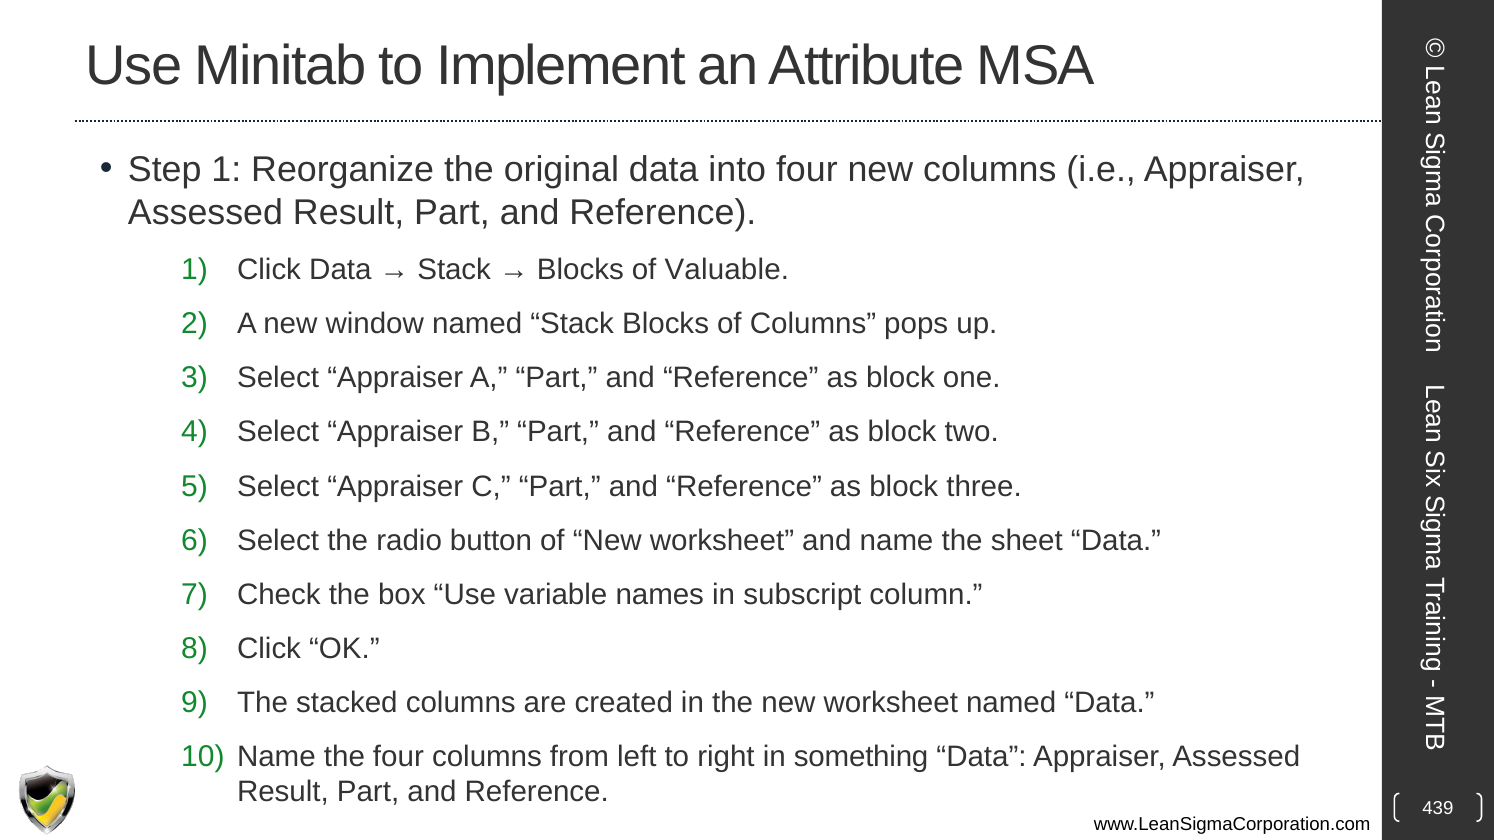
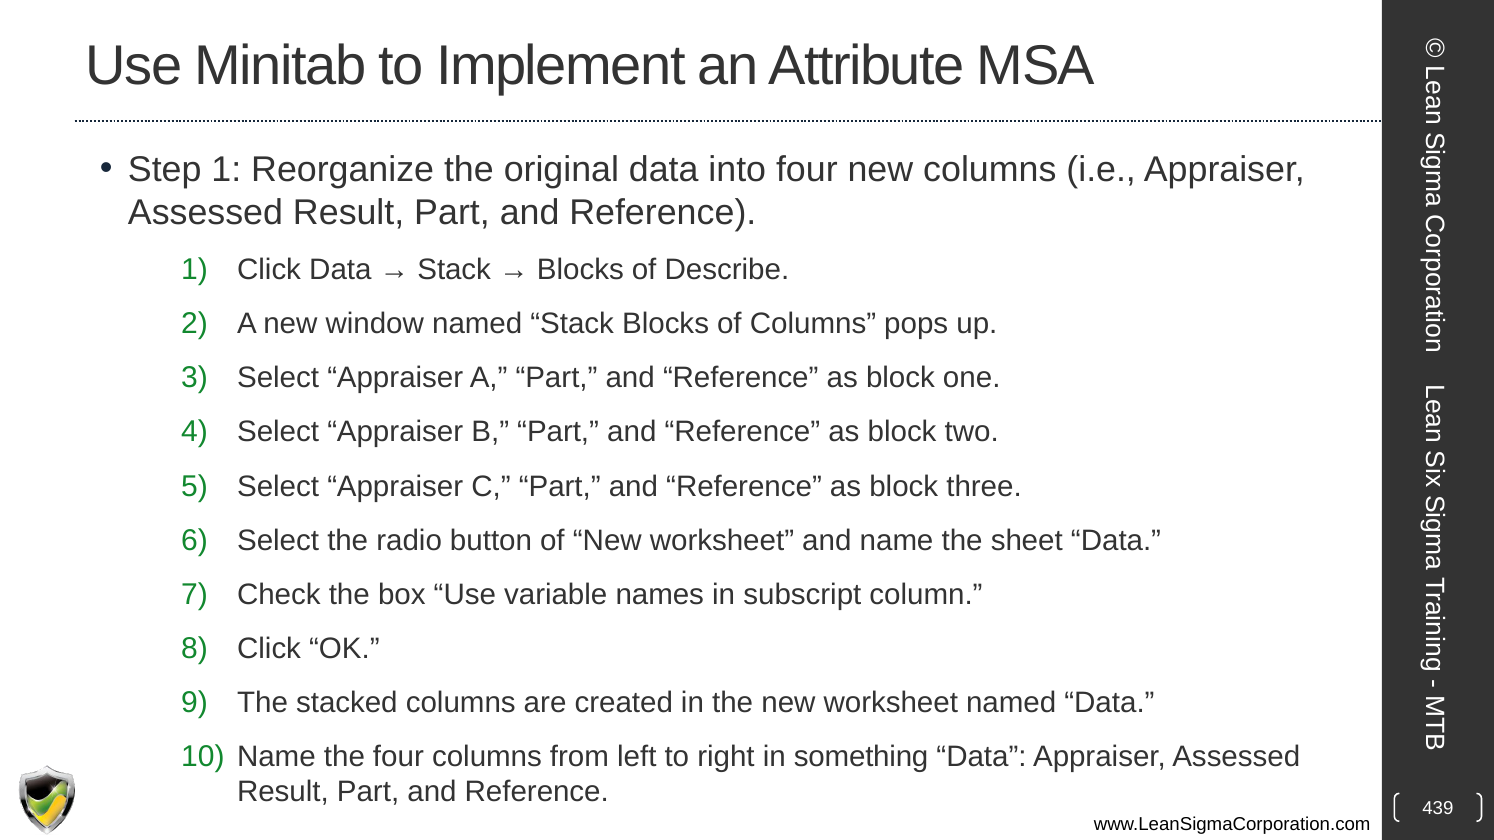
Valuable: Valuable -> Describe
